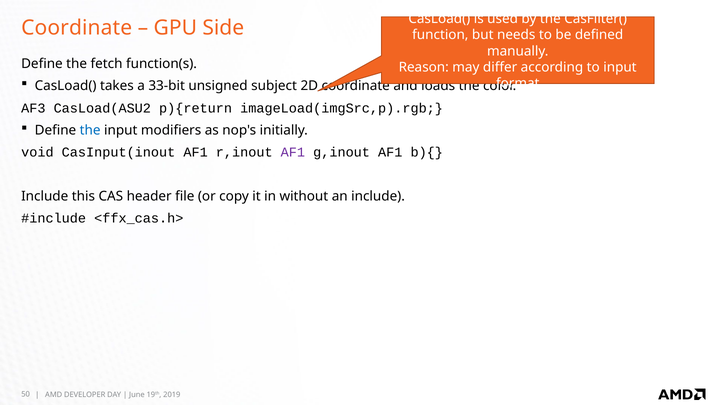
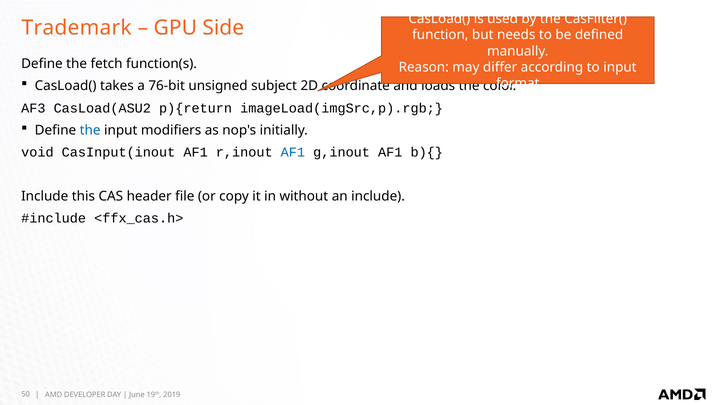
Coordinate at (77, 28): Coordinate -> Trademark
33-bit: 33-bit -> 76-bit
AF1 at (293, 152) colour: purple -> blue
